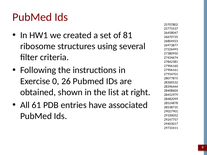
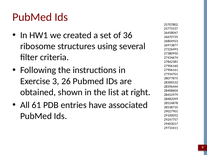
81: 81 -> 36
0: 0 -> 3
